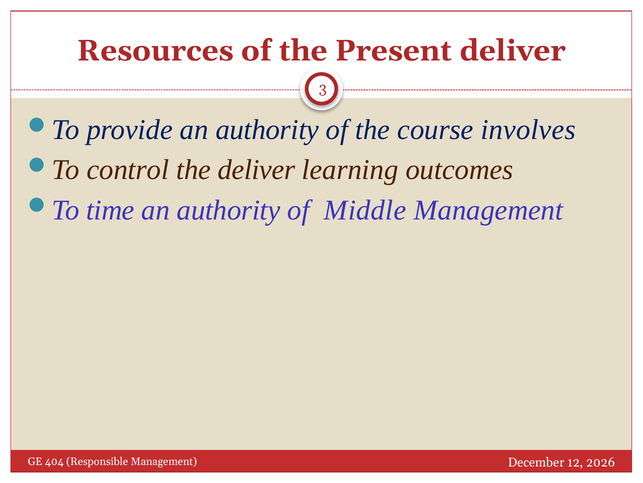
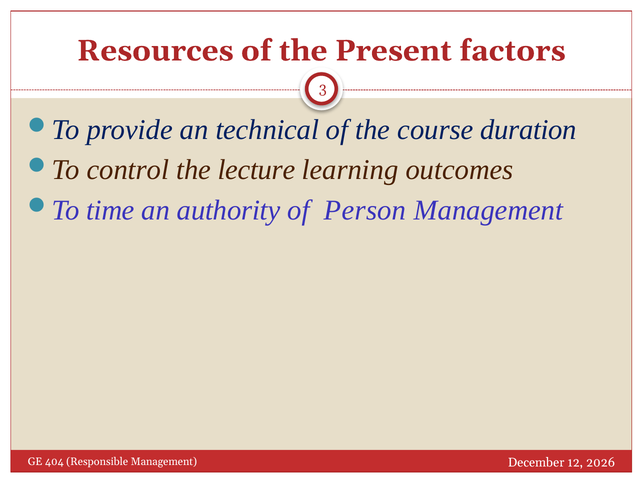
Present deliver: deliver -> factors
provide an authority: authority -> technical
involves: involves -> duration
the deliver: deliver -> lecture
Middle: Middle -> Person
